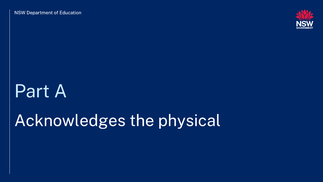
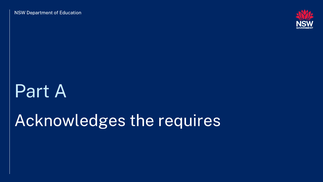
physical: physical -> requires
